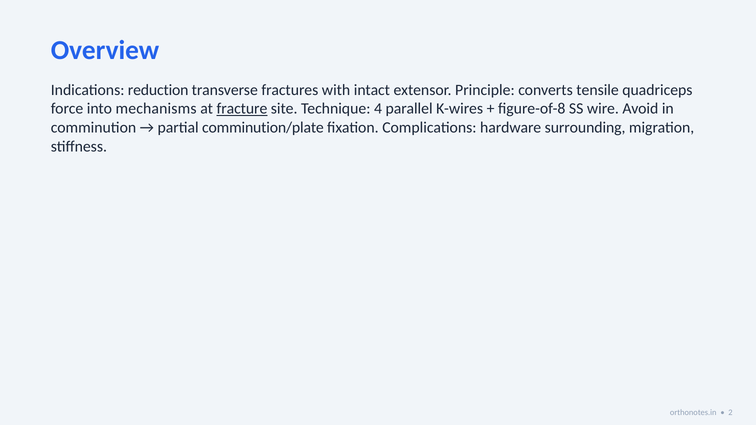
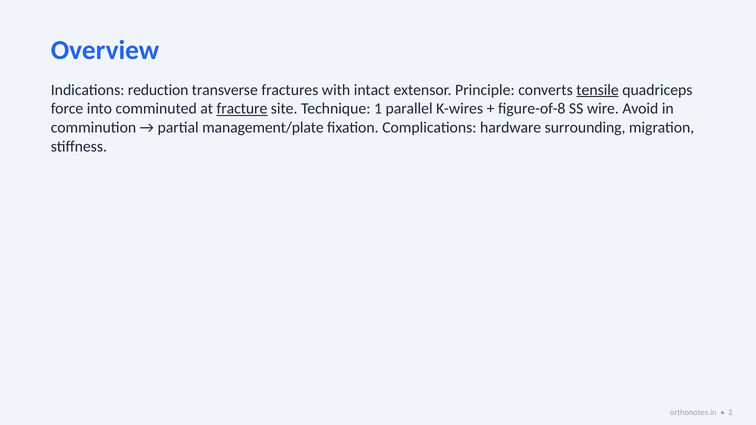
tensile underline: none -> present
mechanisms: mechanisms -> comminuted
4: 4 -> 1
comminution/plate: comminution/plate -> management/plate
